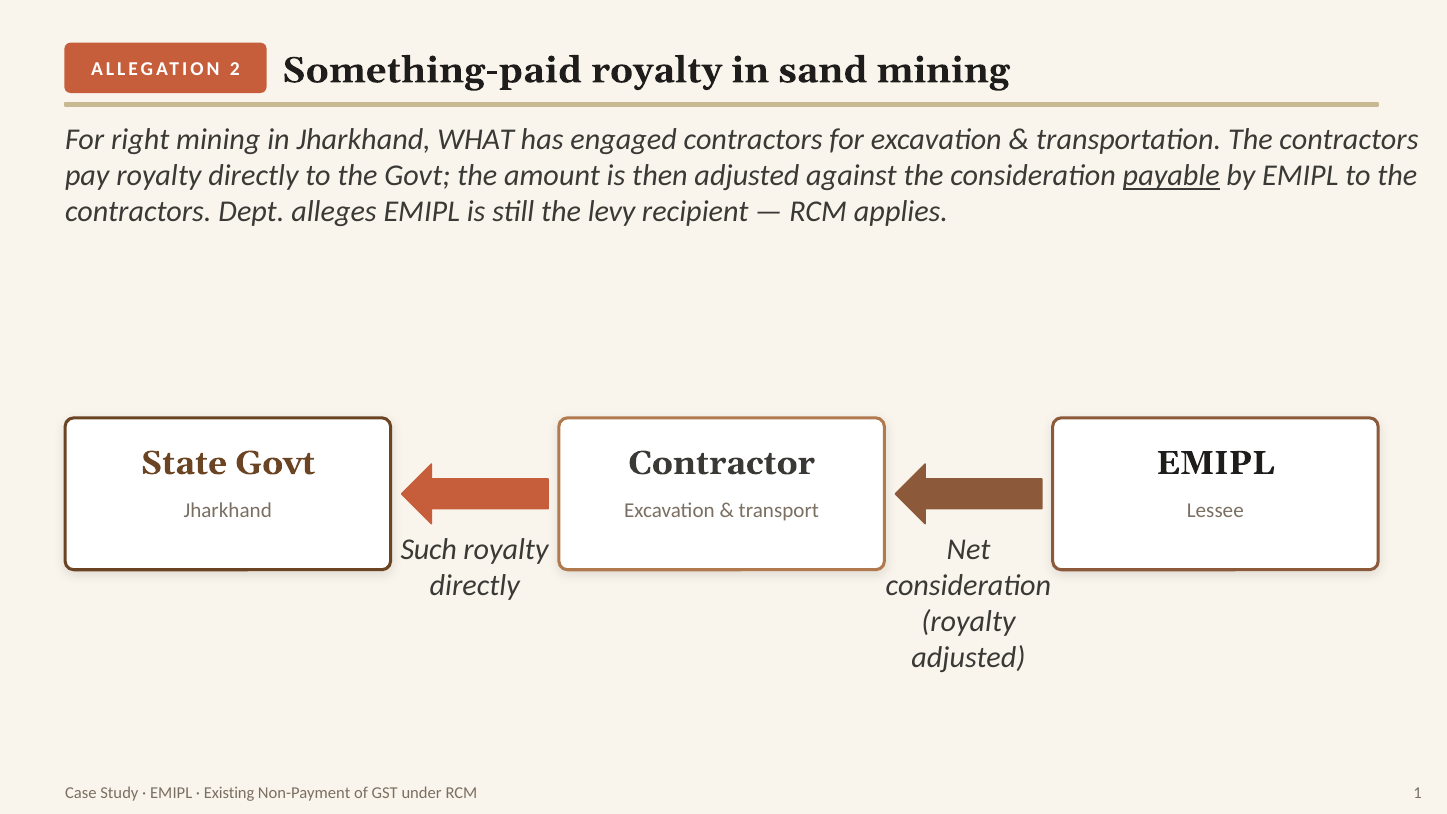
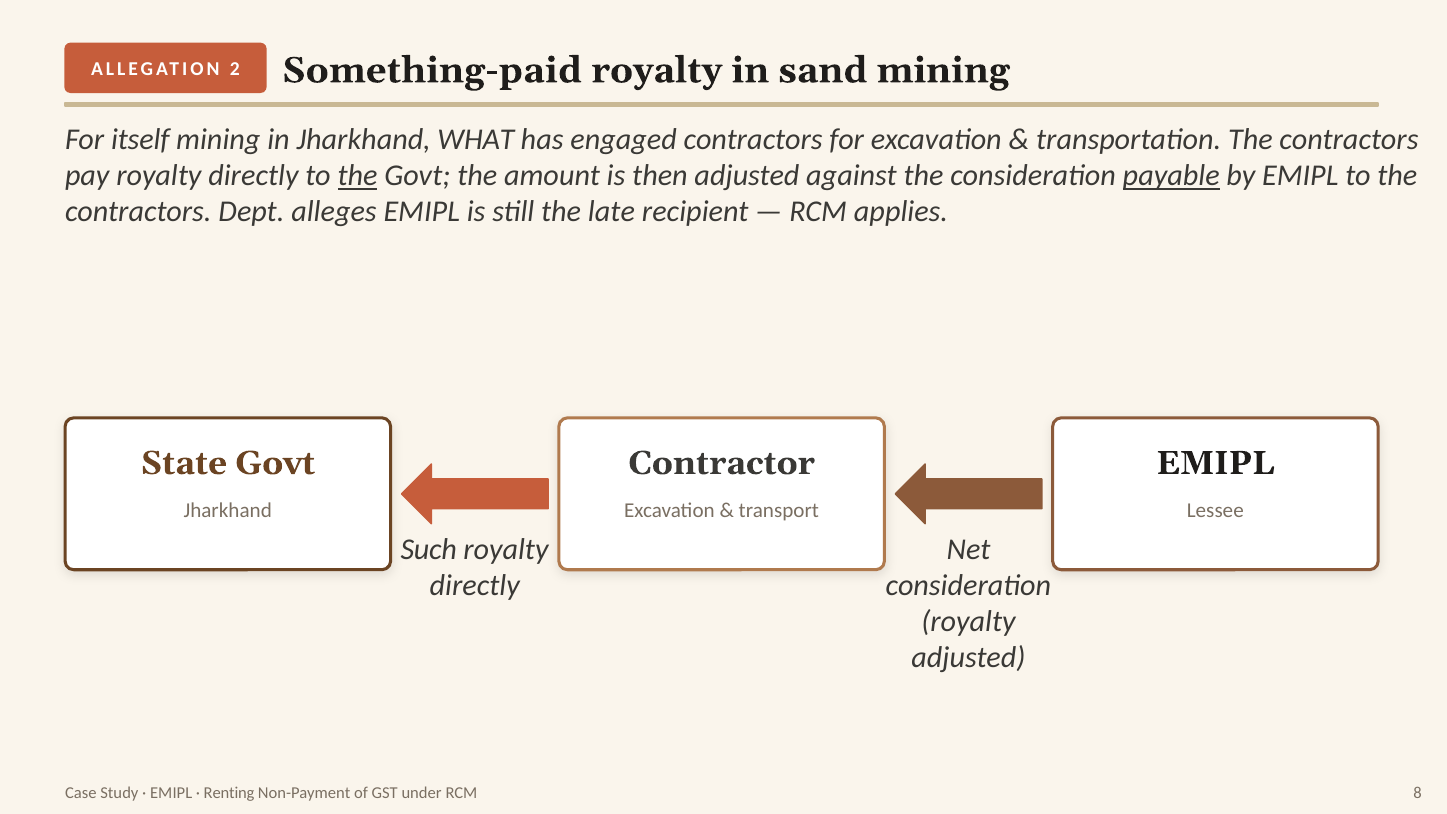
right: right -> itself
the at (358, 176) underline: none -> present
levy: levy -> late
Existing: Existing -> Renting
1: 1 -> 8
